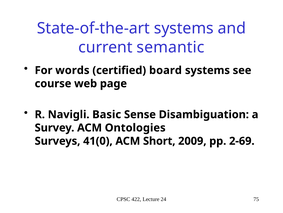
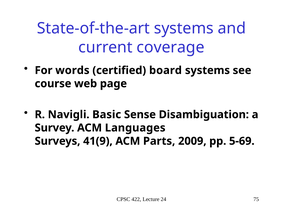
semantic: semantic -> coverage
Ontologies: Ontologies -> Languages
41(0: 41(0 -> 41(9
Short: Short -> Parts
2-69: 2-69 -> 5-69
